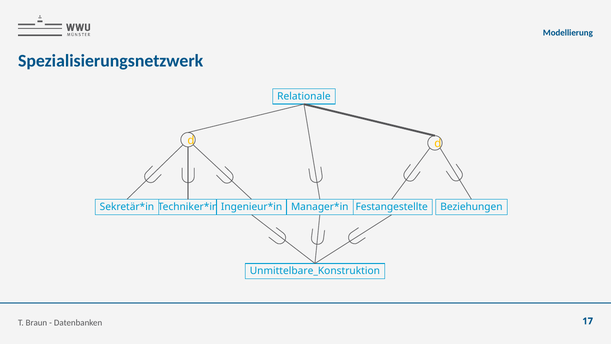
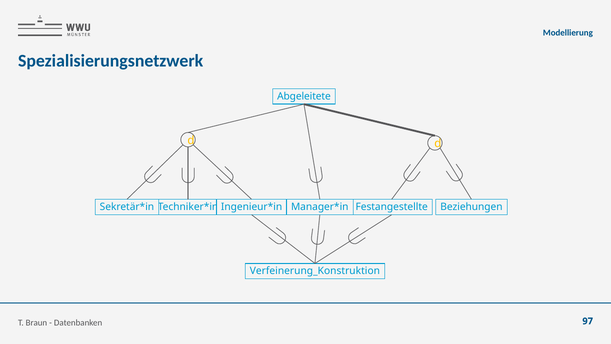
Relationale: Relationale -> Abgeleitete
Unmittelbare_Konstruktion: Unmittelbare_Konstruktion -> Verfeinerung_Konstruktion
17: 17 -> 97
